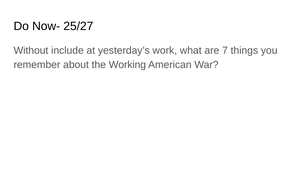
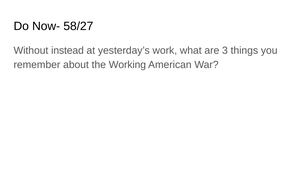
25/27: 25/27 -> 58/27
include: include -> instead
7: 7 -> 3
